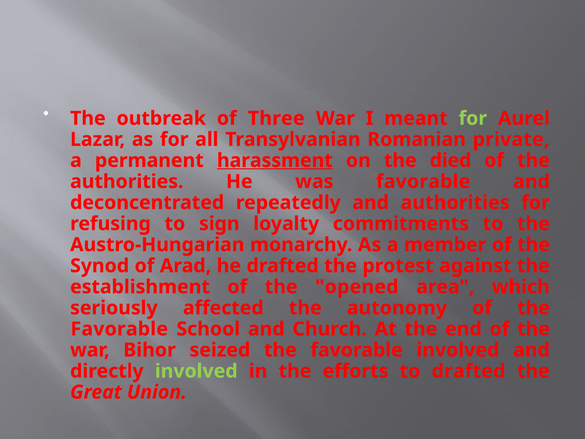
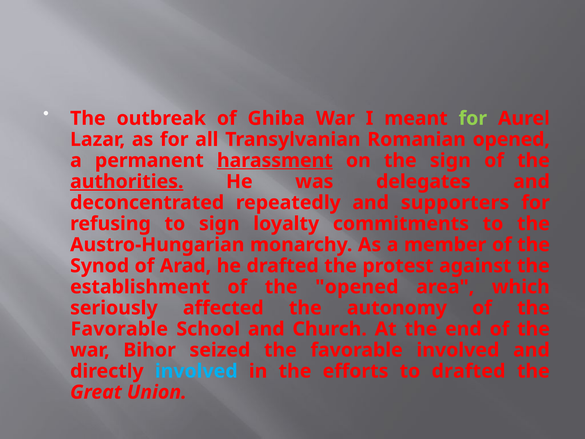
Three: Three -> Ghiba
Romanian private: private -> opened
the died: died -> sign
authorities at (127, 181) underline: none -> present
was favorable: favorable -> delegates
and authorities: authorities -> supporters
involved at (196, 371) colour: light green -> light blue
